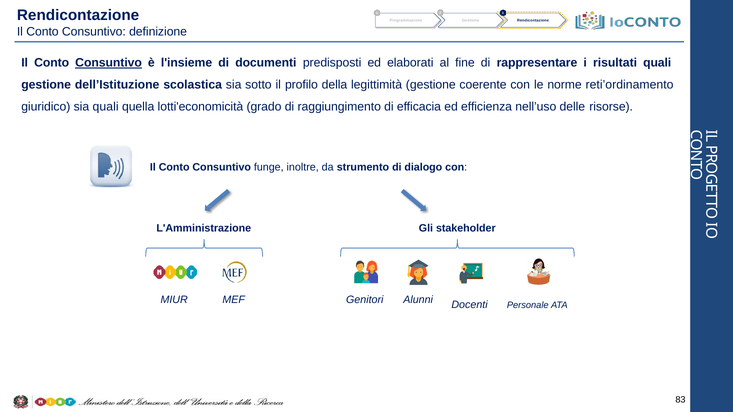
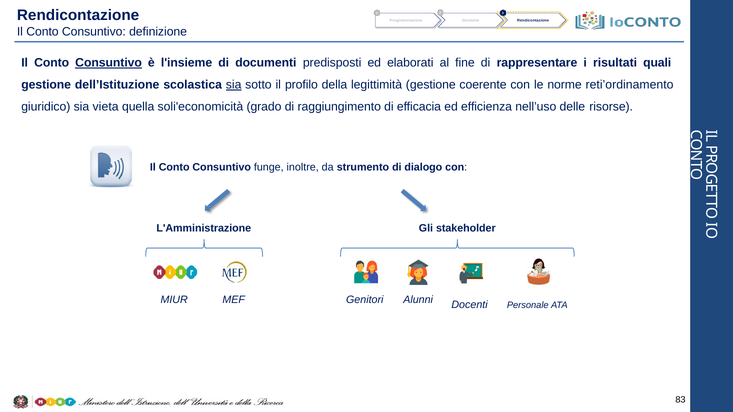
sia at (234, 85) underline: none -> present
sia quali: quali -> vieta
lotti'economicità: lotti'economicità -> soli'economicità
